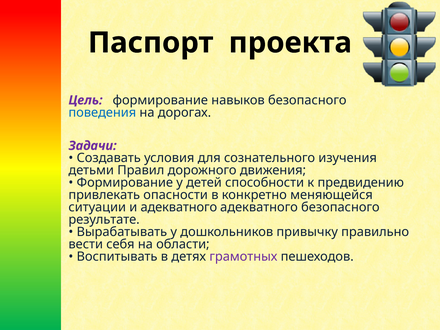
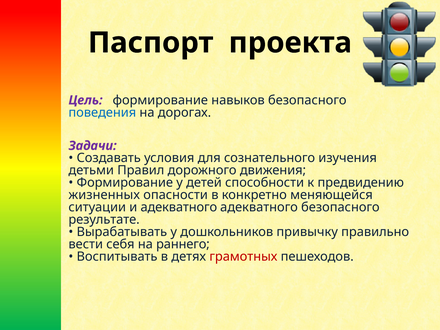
привлекать: привлекать -> жизненных
области: области -> раннего
грамотных colour: purple -> red
